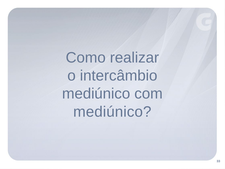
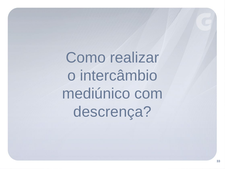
mediúnico at (112, 112): mediúnico -> descrença
